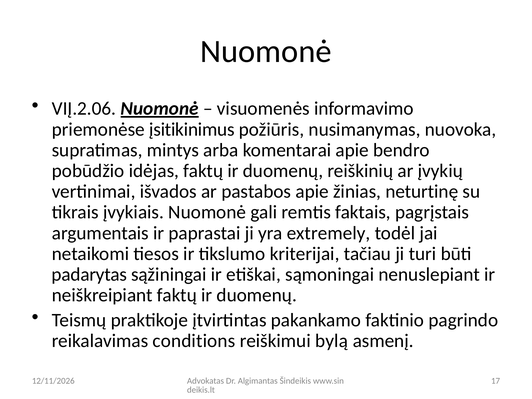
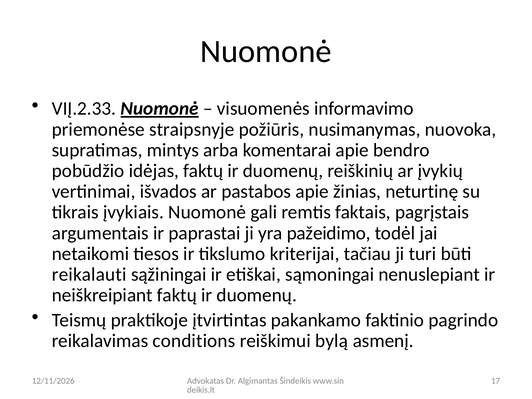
VIĮ.2.06: VIĮ.2.06 -> VIĮ.2.33
įsitikinimus: įsitikinimus -> straipsnyje
extremely: extremely -> pažeidimo
padarytas: padarytas -> reikalauti
